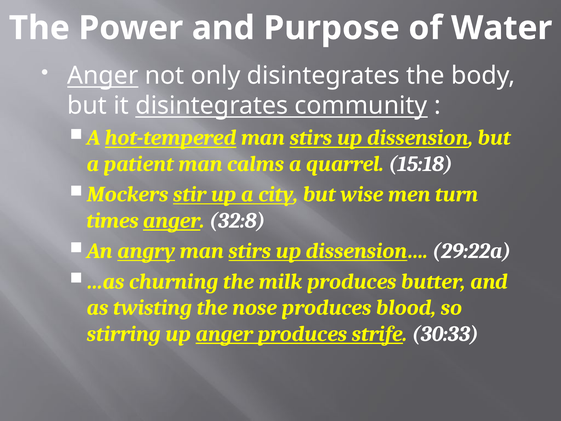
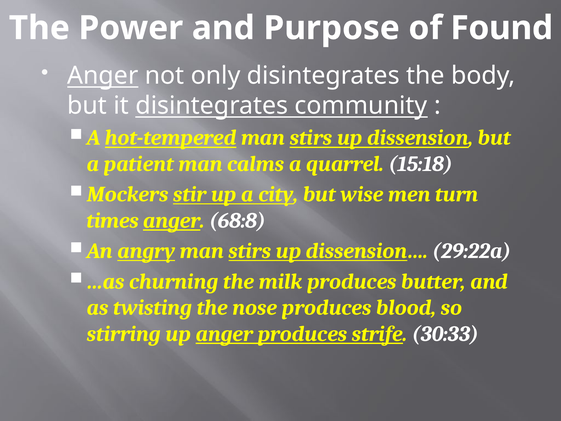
Water: Water -> Found
32:8: 32:8 -> 68:8
